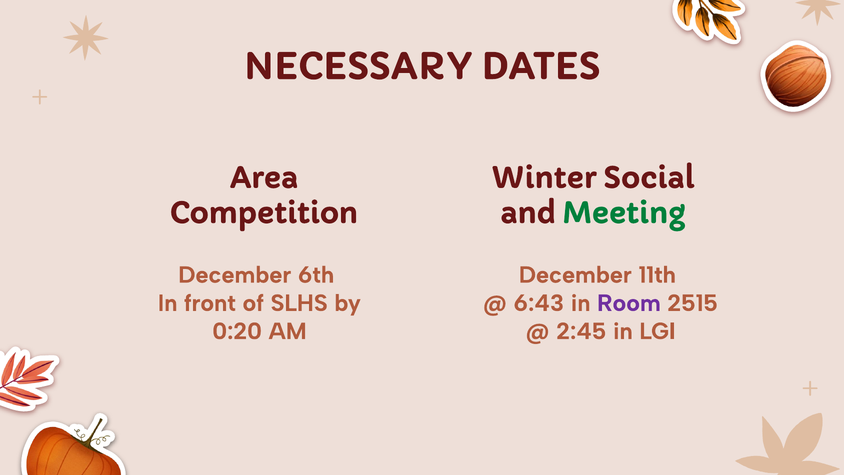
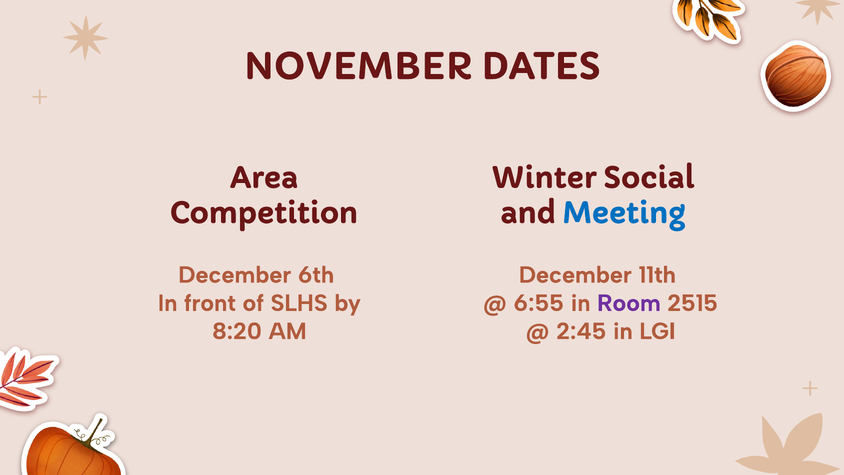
NECESSARY: NECESSARY -> NOVEMBER
Meeting colour: green -> blue
6:43: 6:43 -> 6:55
0:20: 0:20 -> 8:20
